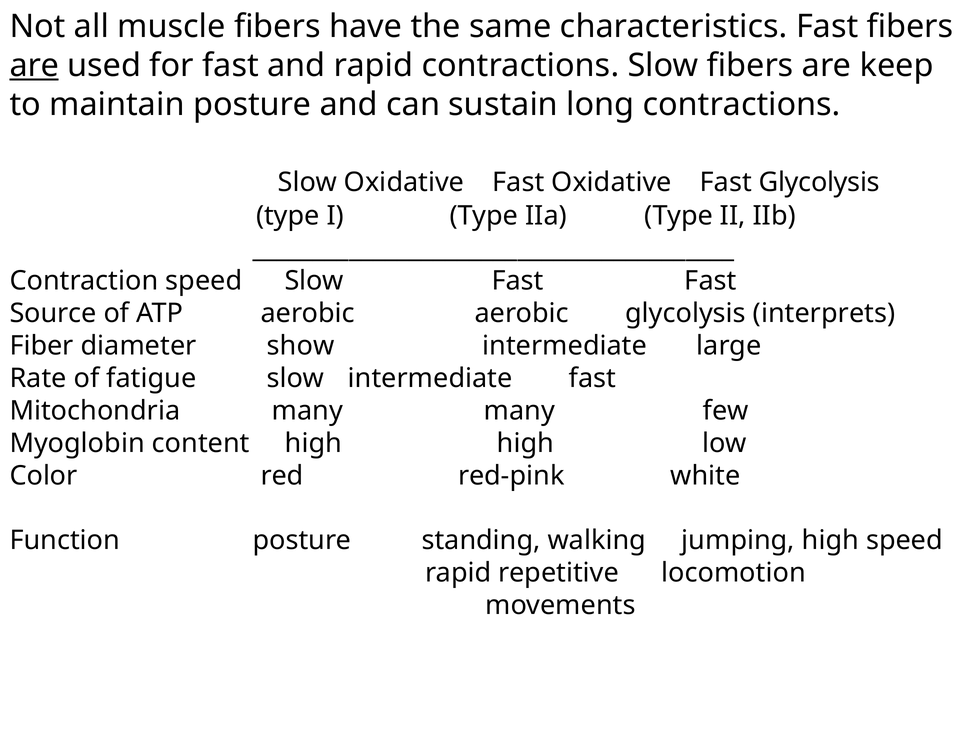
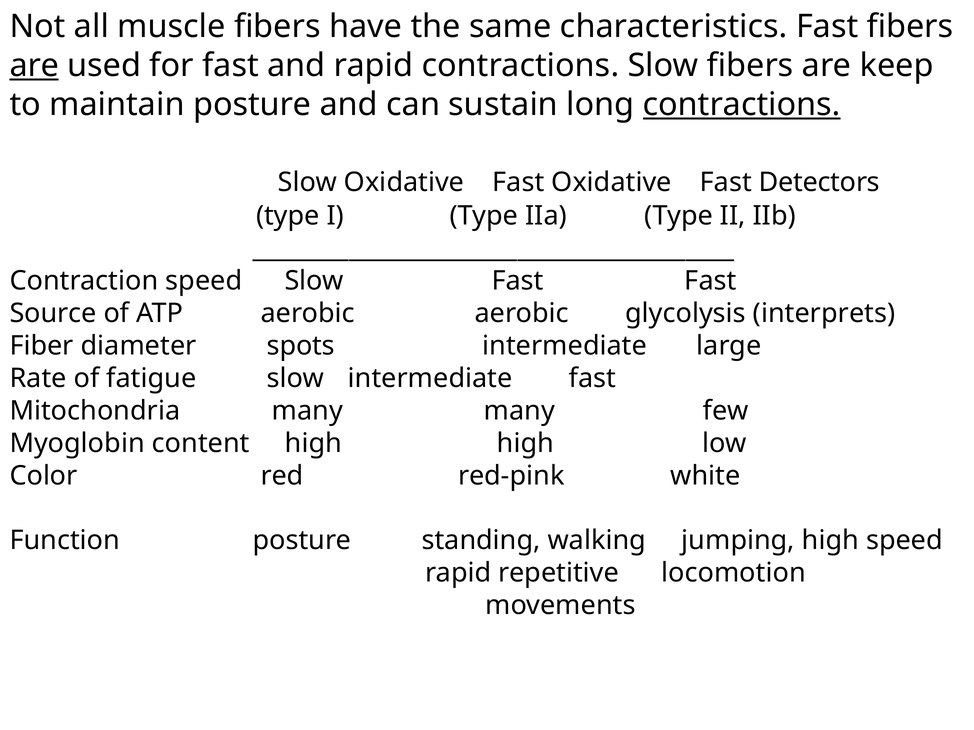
contractions at (742, 104) underline: none -> present
Fast Glycolysis: Glycolysis -> Detectors
show: show -> spots
